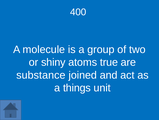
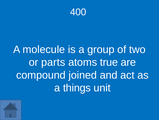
shiny: shiny -> parts
substance: substance -> compound
